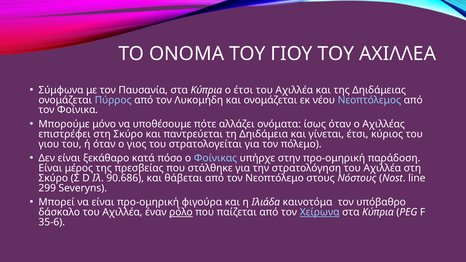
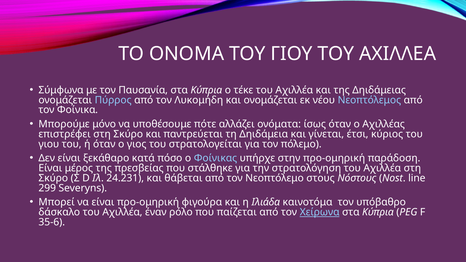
ο έτσι: έτσι -> τέκε
90.686: 90.686 -> 24.231
ρόλο underline: present -> none
